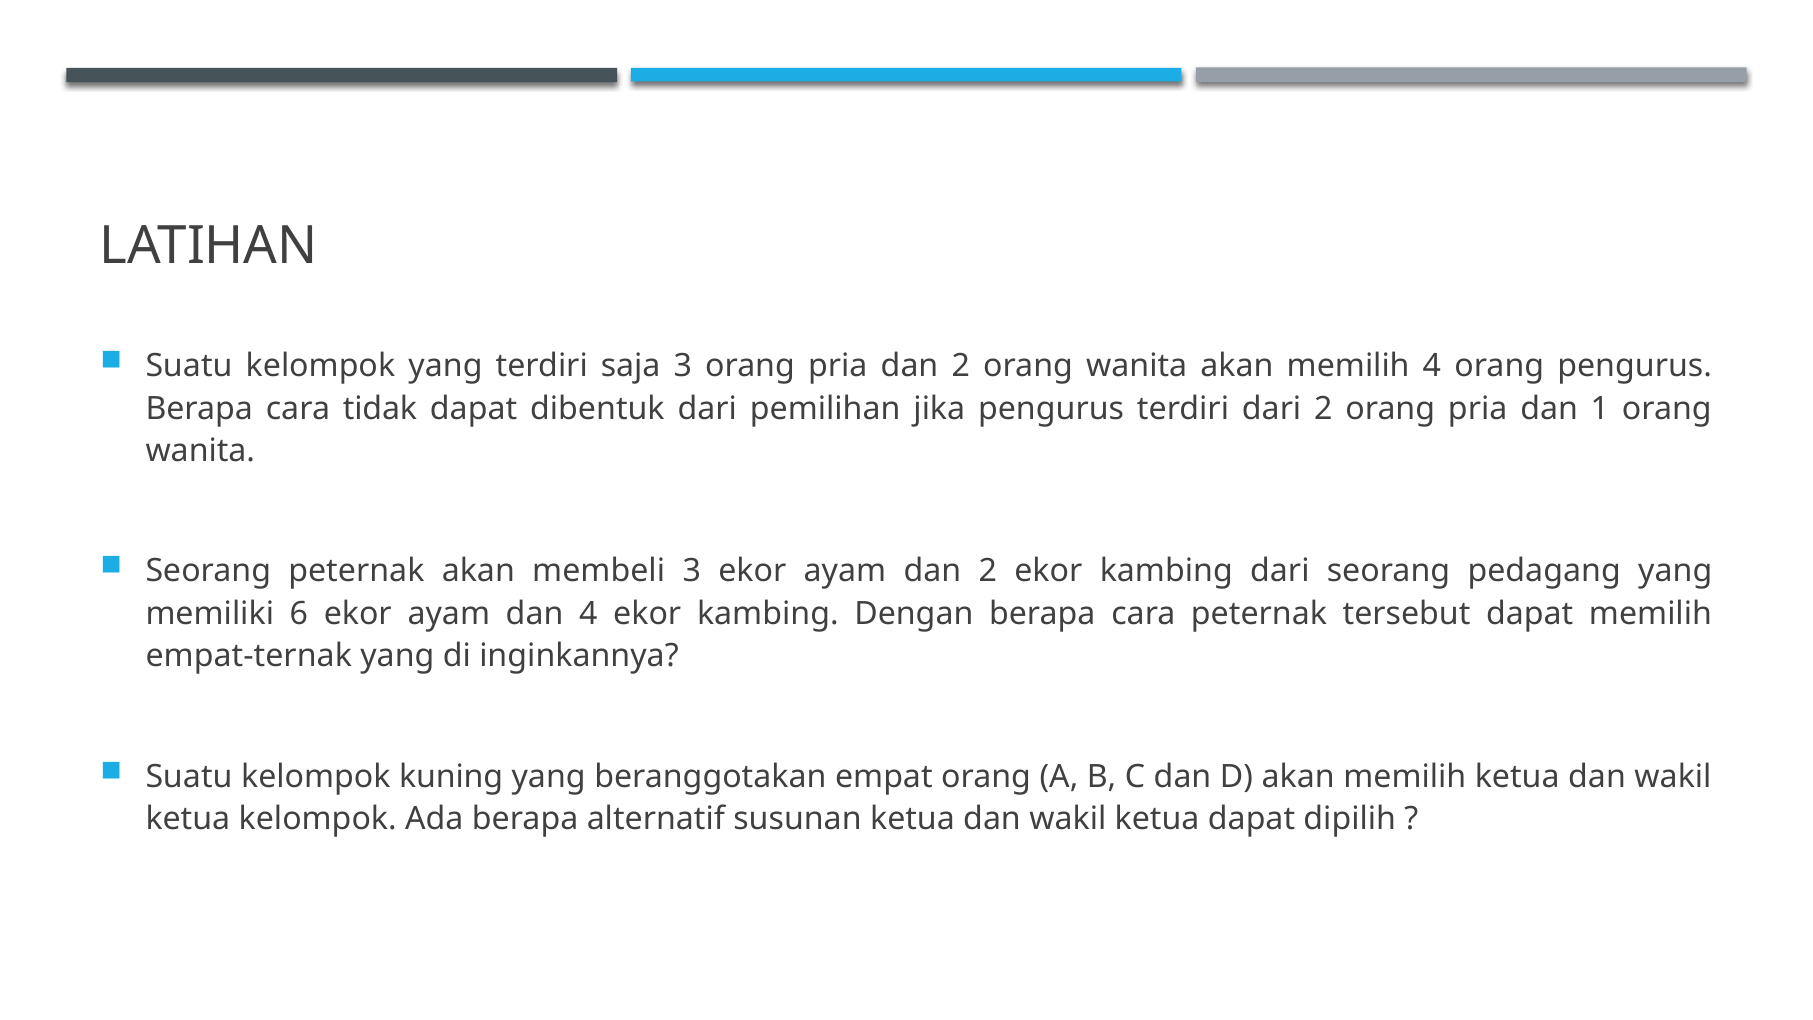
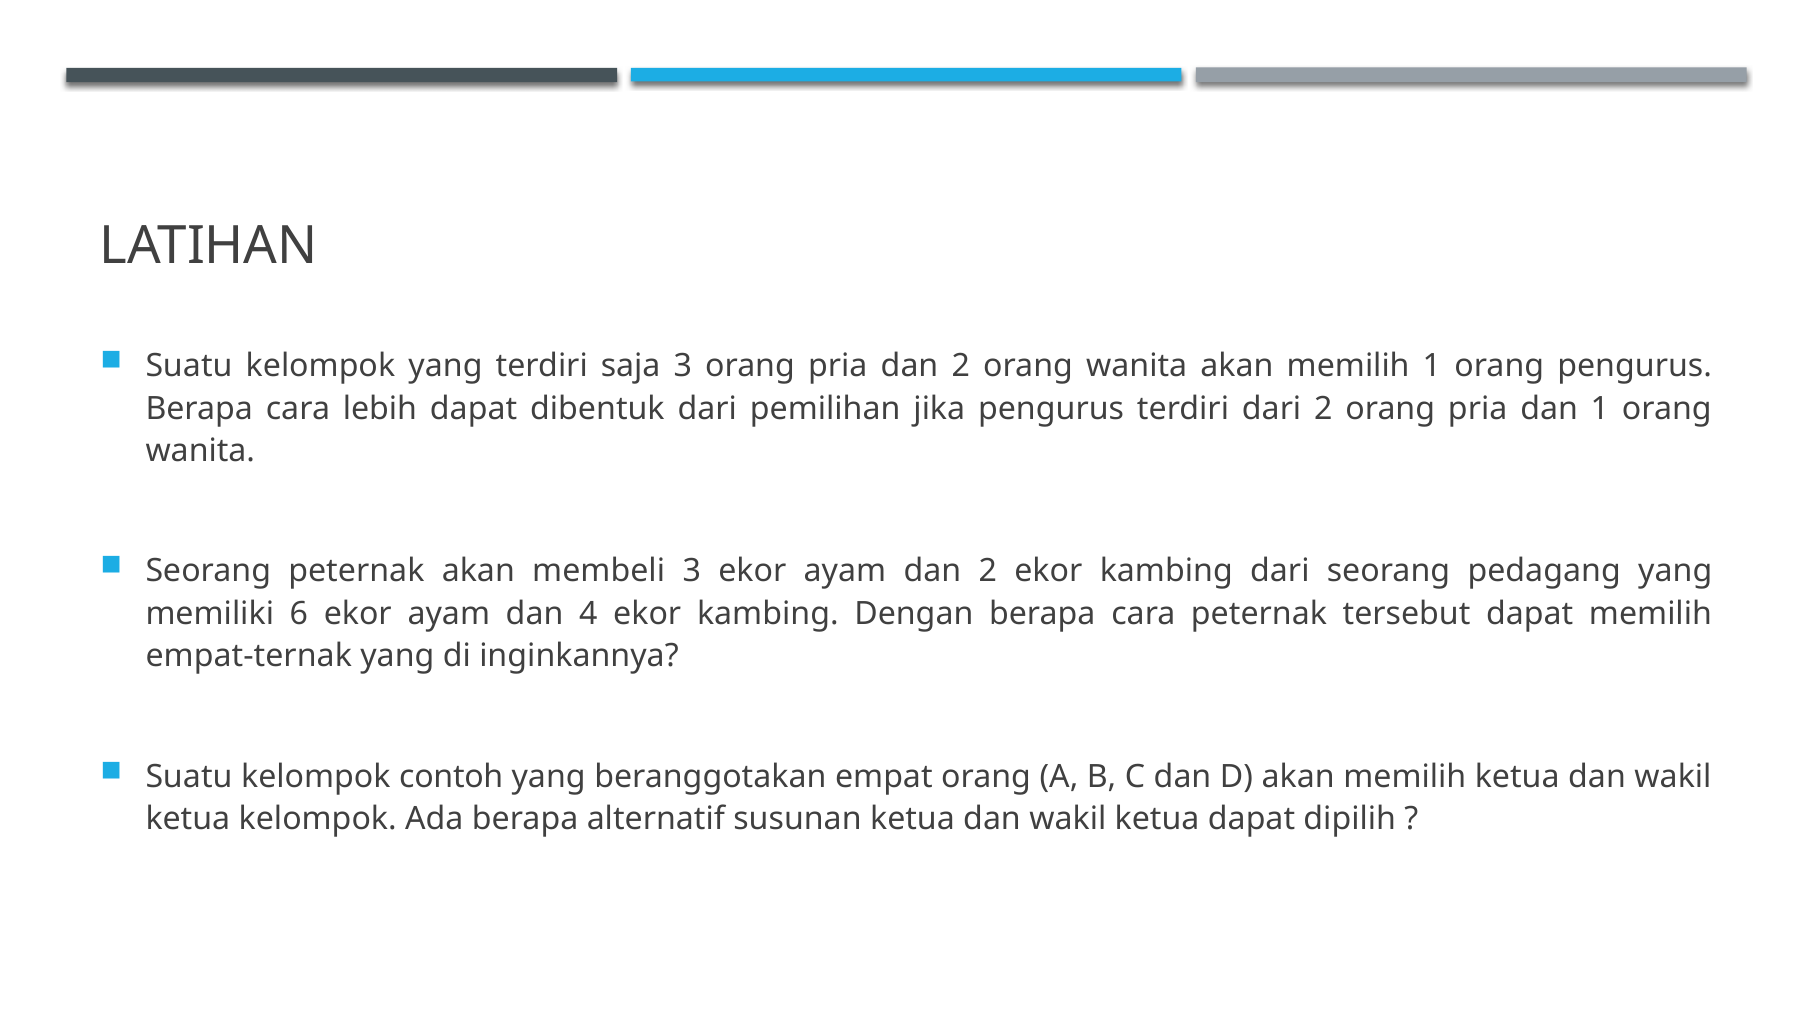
memilih 4: 4 -> 1
tidak: tidak -> lebih
kuning: kuning -> contoh
